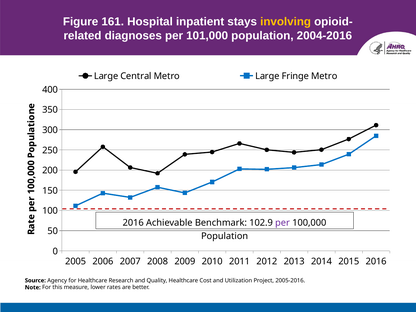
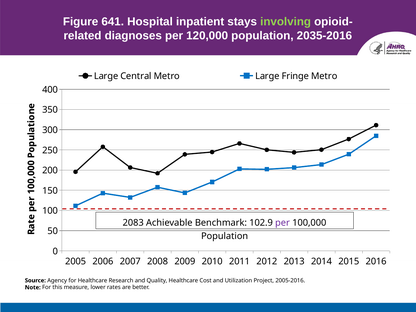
161: 161 -> 641
involving colour: yellow -> light green
101,000: 101,000 -> 120,000
2004-2016: 2004-2016 -> 2035-2016
2016 at (133, 223): 2016 -> 2083
